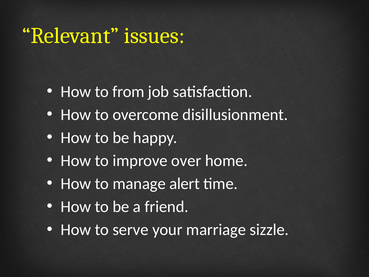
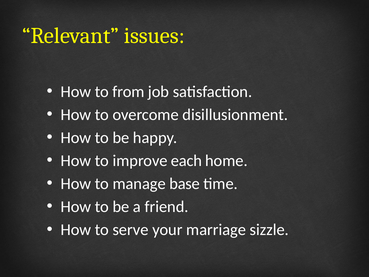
over: over -> each
alert: alert -> base
